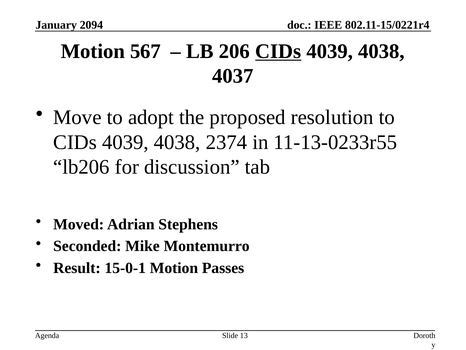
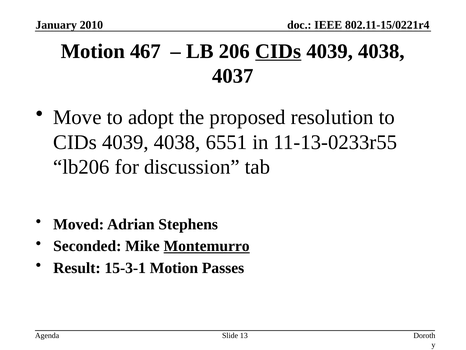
2094: 2094 -> 2010
567: 567 -> 467
2374: 2374 -> 6551
Montemurro underline: none -> present
15-0-1: 15-0-1 -> 15-3-1
